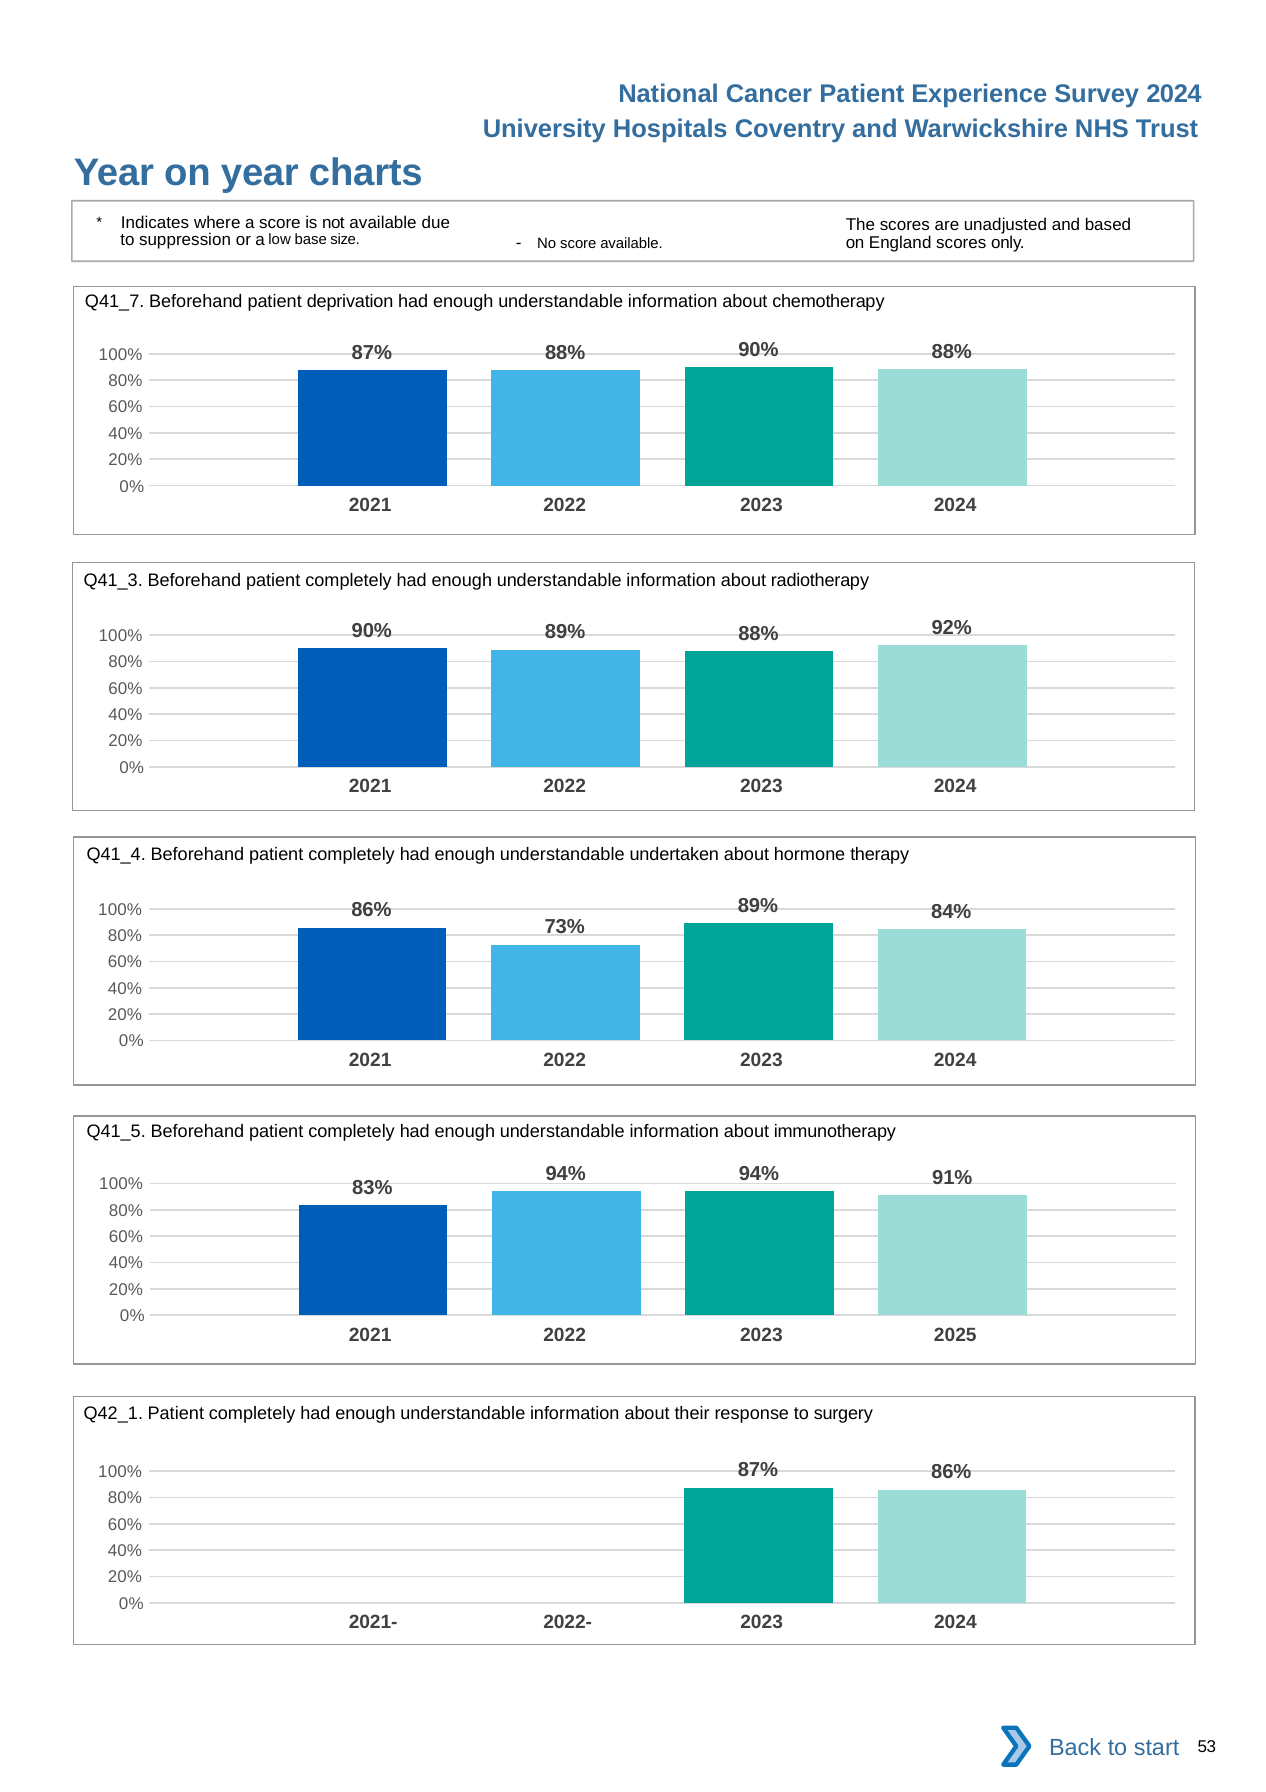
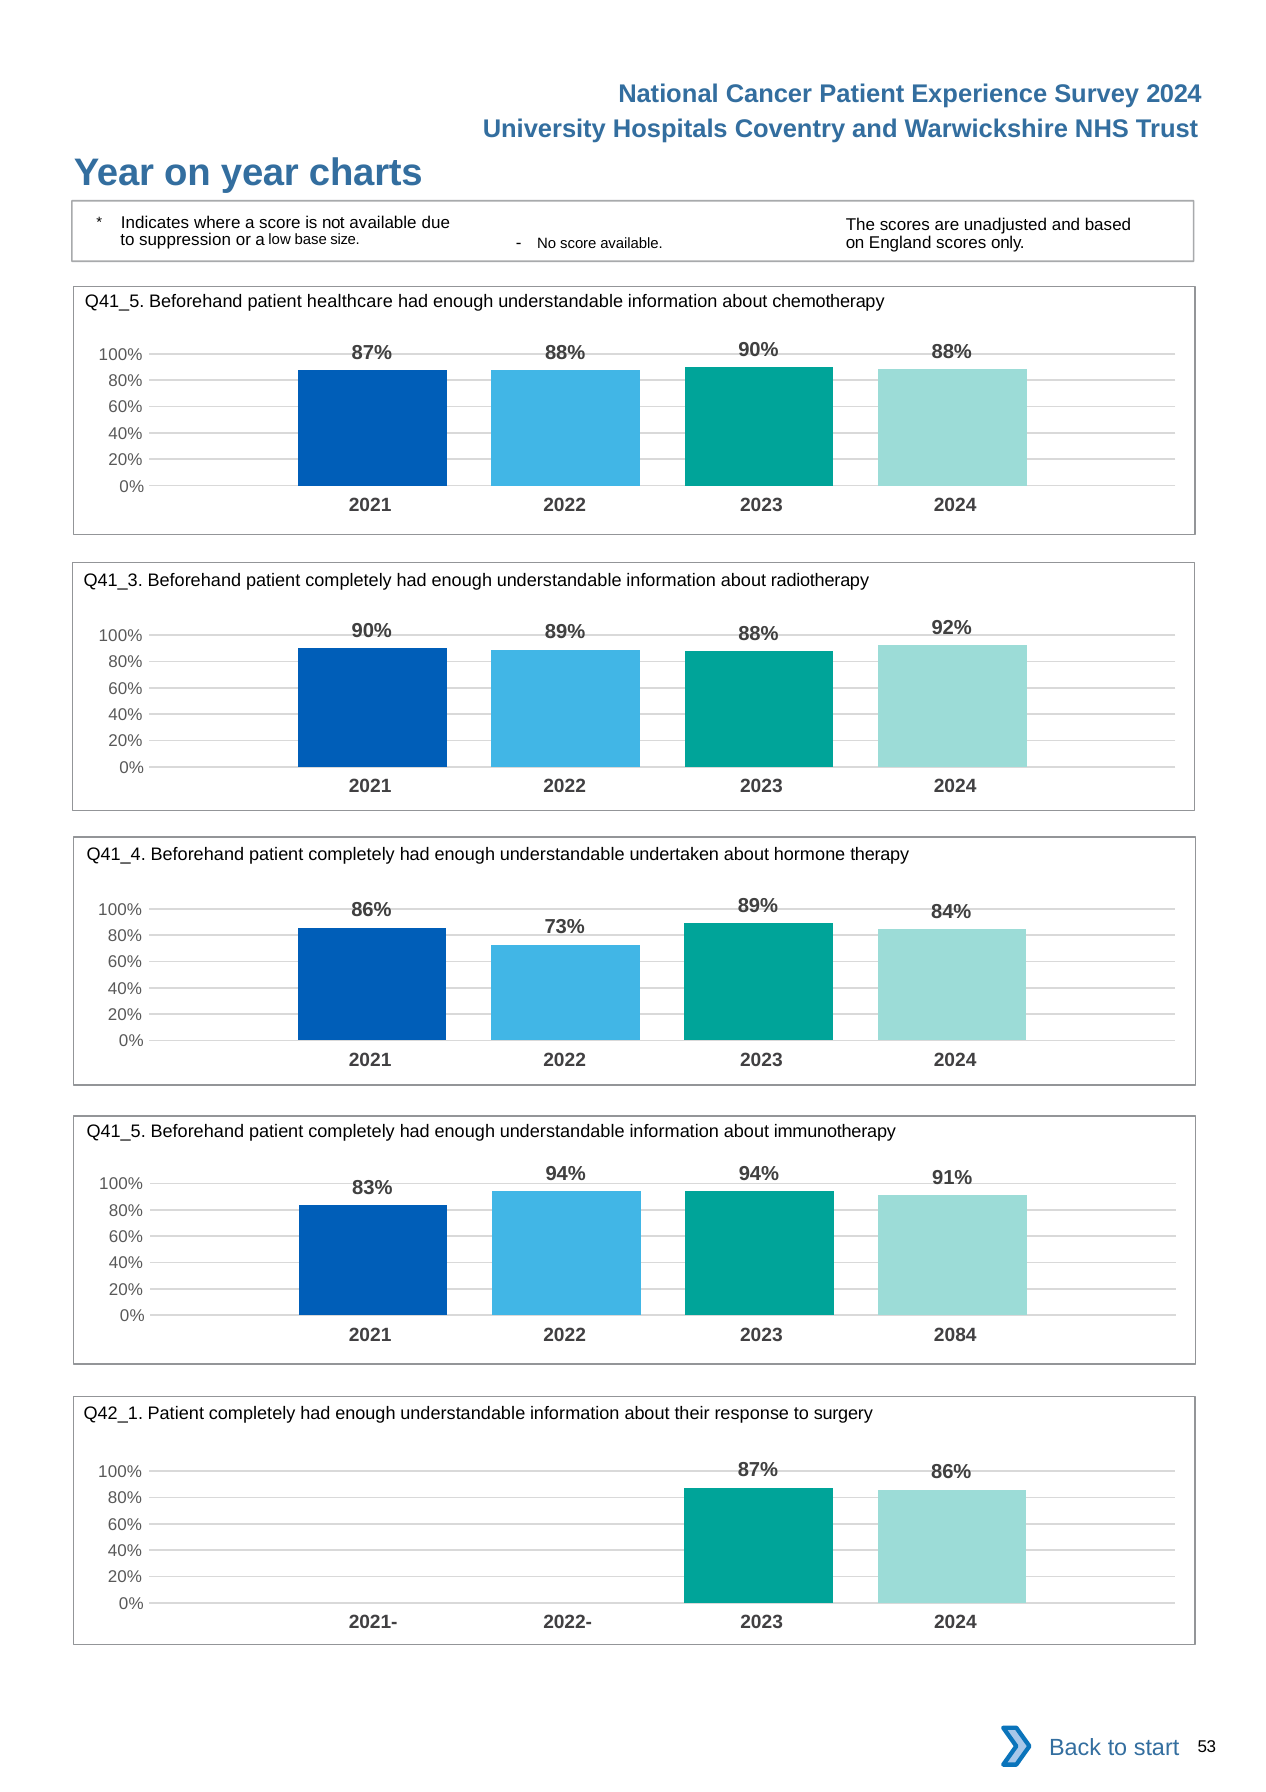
Q41_7 at (115, 302): Q41_7 -> Q41_5
deprivation: deprivation -> healthcare
2025: 2025 -> 2084
